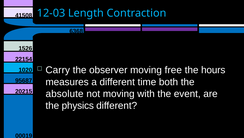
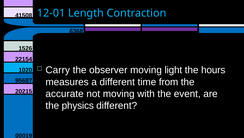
12-03: 12-03 -> 12-01
free: free -> light
both: both -> from
absolute: absolute -> accurate
